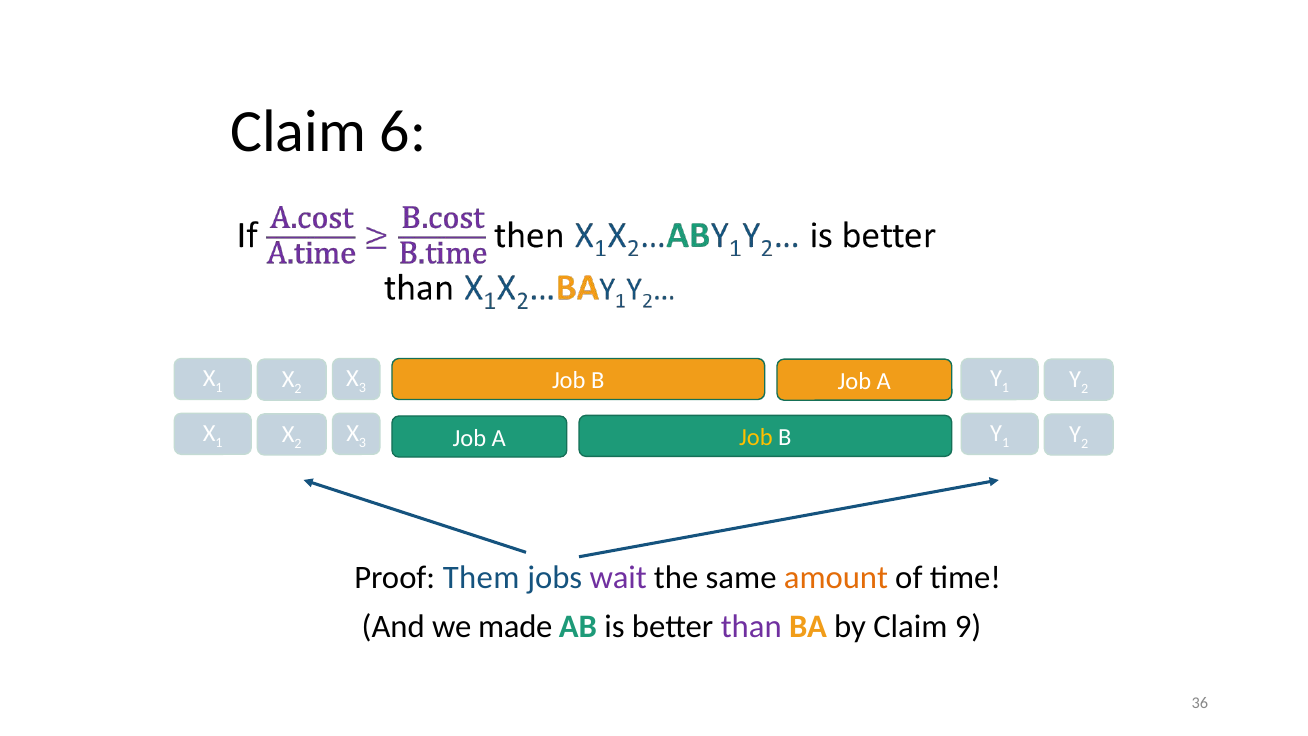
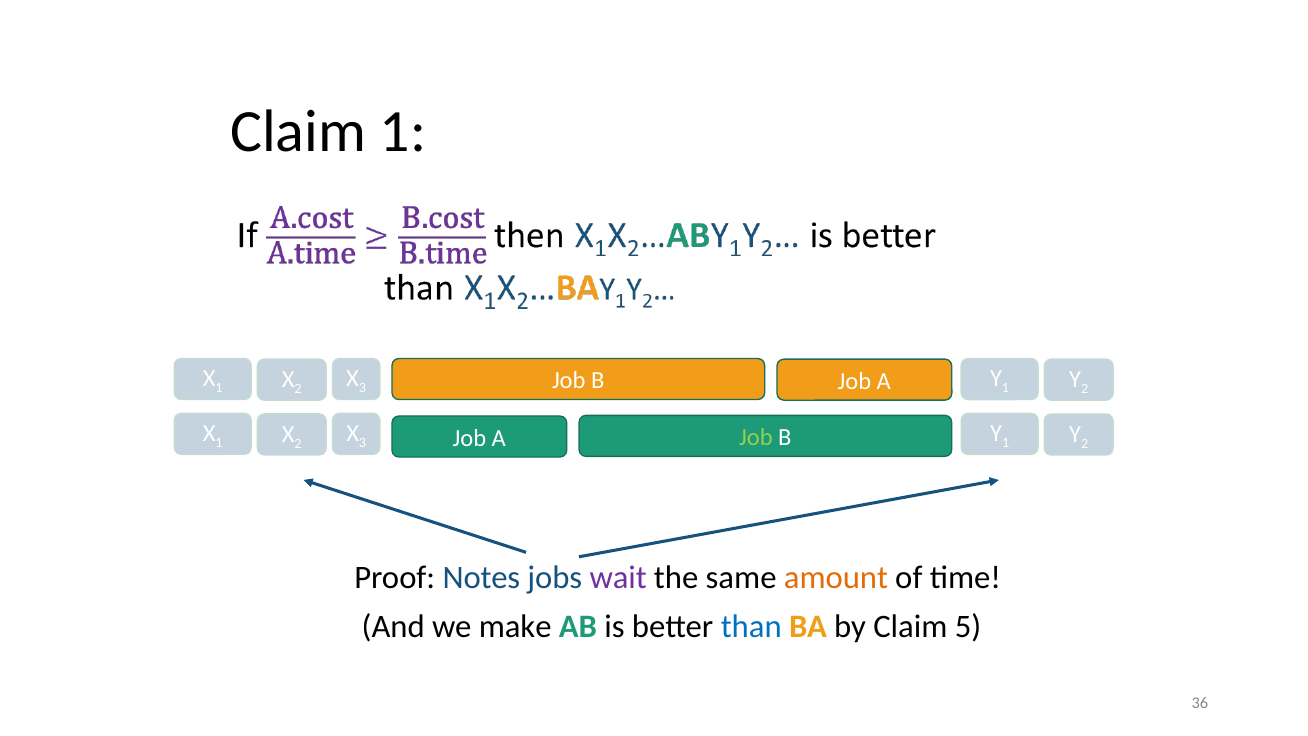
Claim 6: 6 -> 1
Job at (756, 437) colour: yellow -> light green
Them: Them -> Notes
made: made -> make
than colour: purple -> blue
9: 9 -> 5
